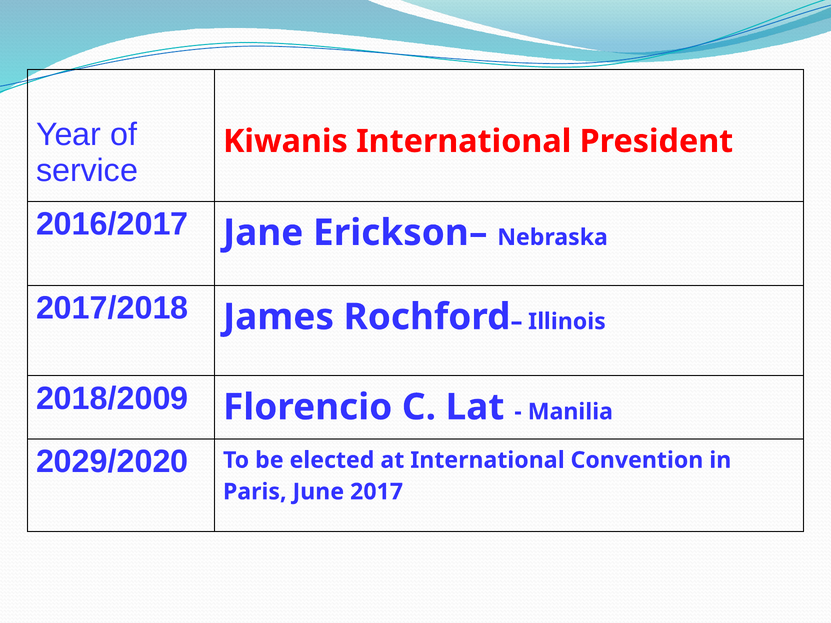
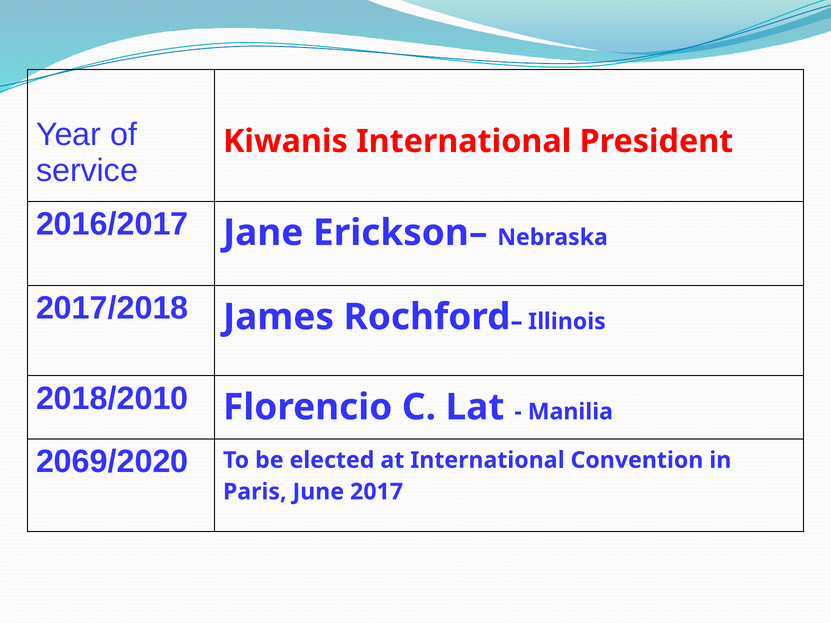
2018/2009: 2018/2009 -> 2018/2010
2029/2020: 2029/2020 -> 2069/2020
